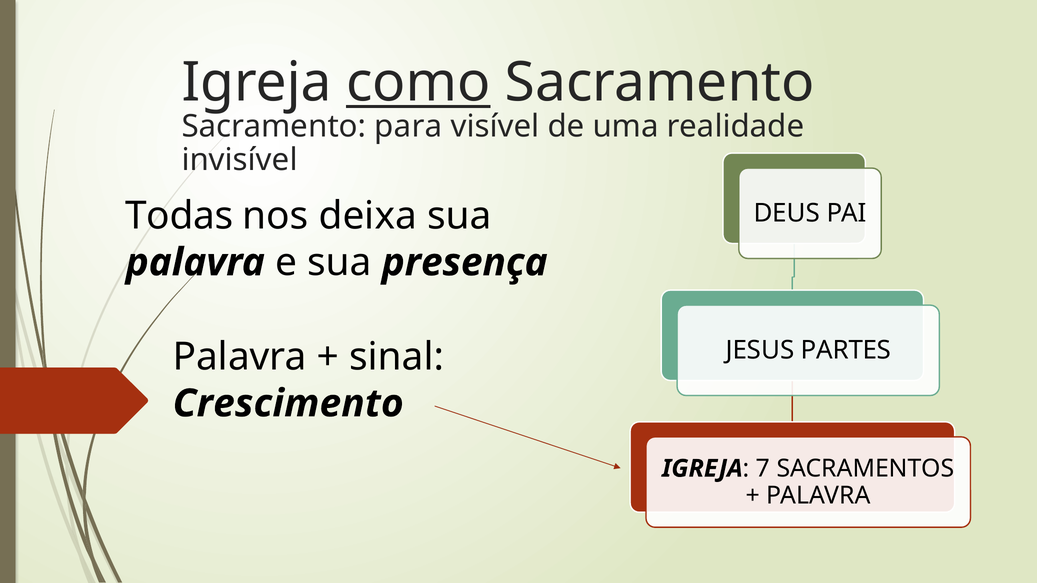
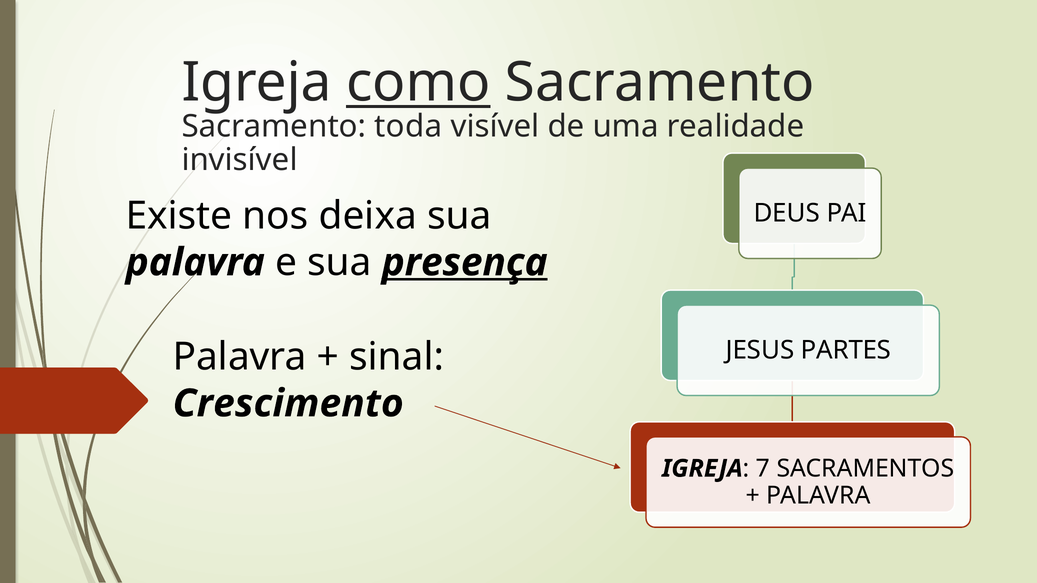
para: para -> toda
Todas: Todas -> Existe
presença underline: none -> present
